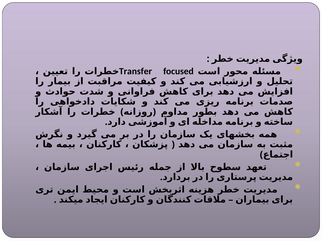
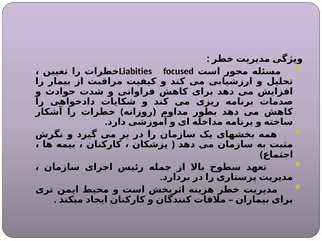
Transfer: Transfer -> Liabities
